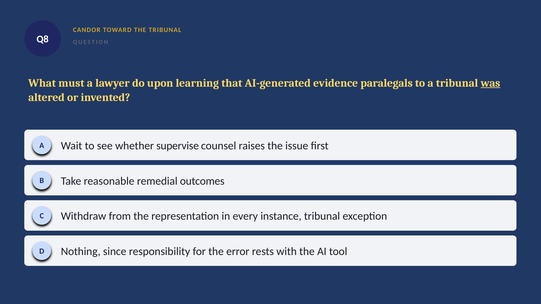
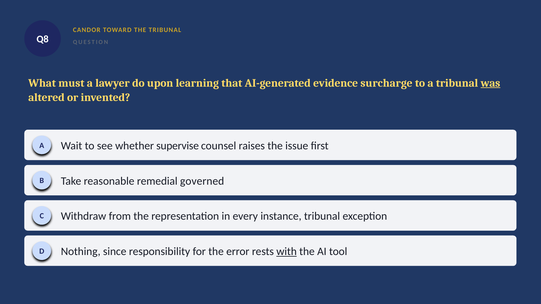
paralegals: paralegals -> surcharge
outcomes: outcomes -> governed
with underline: none -> present
